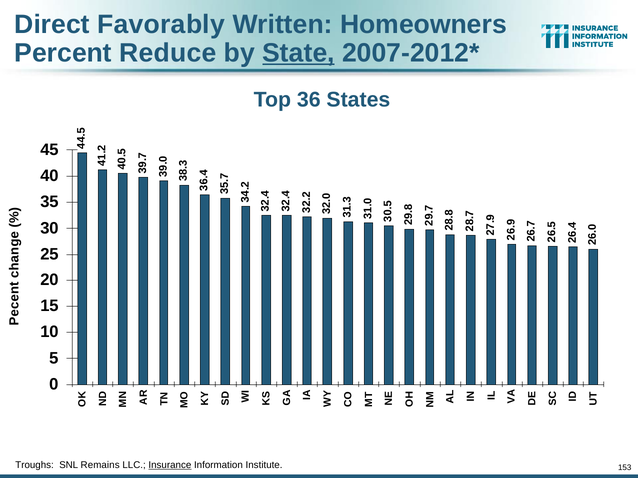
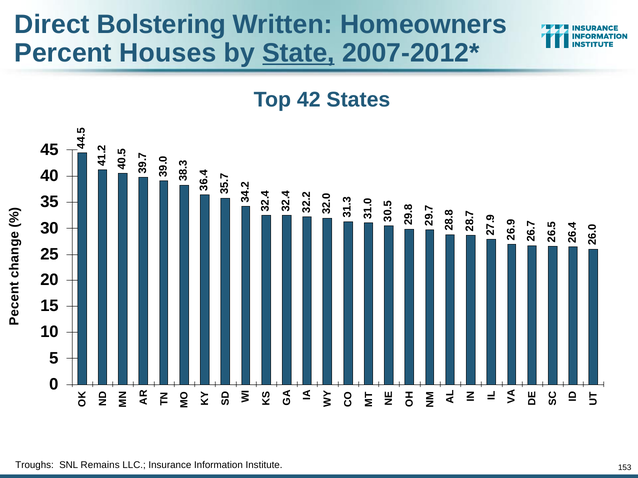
Favorably: Favorably -> Bolstering
Reduce: Reduce -> Houses
36: 36 -> 42
Insurance underline: present -> none
